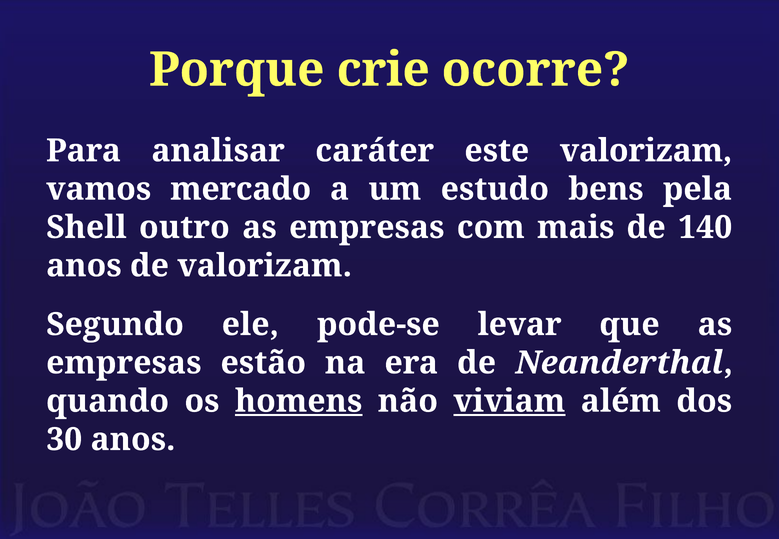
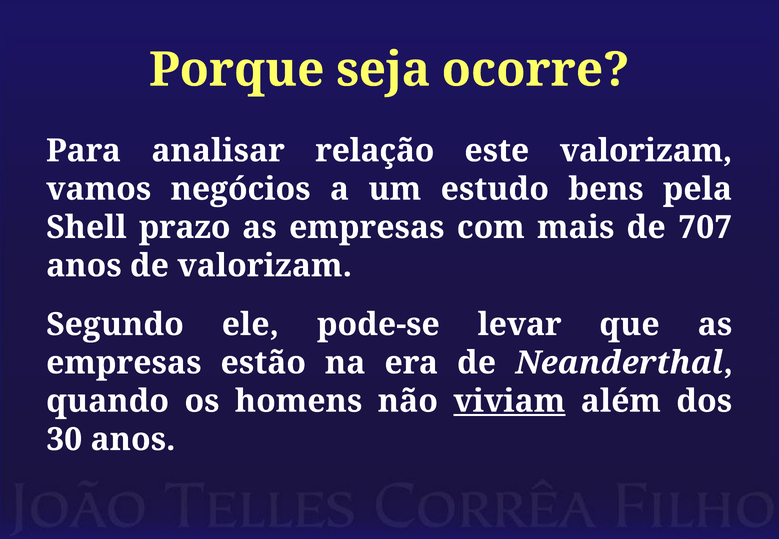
crie: crie -> seja
caráter: caráter -> relação
mercado: mercado -> negócios
outro: outro -> prazo
140: 140 -> 707
homens underline: present -> none
